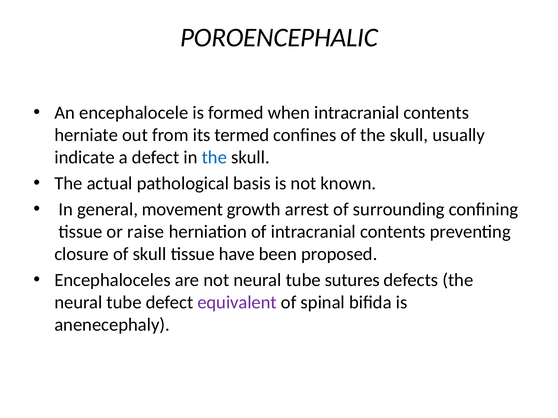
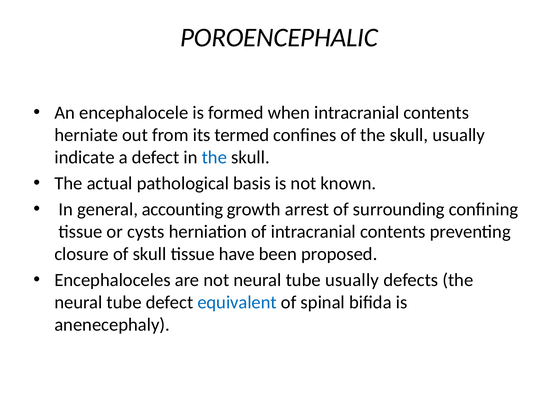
movement: movement -> accounting
raise: raise -> cysts
tube sutures: sutures -> usually
equivalent colour: purple -> blue
